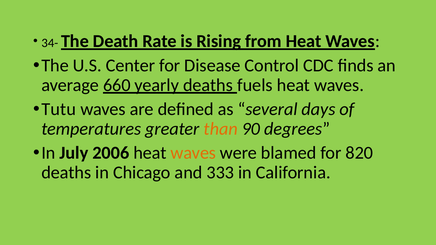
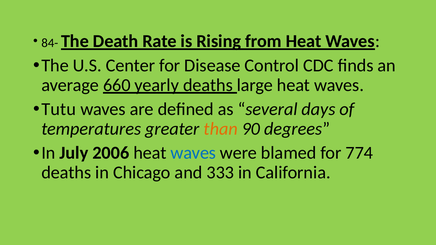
34-: 34- -> 84-
fuels: fuels -> large
waves at (193, 153) colour: orange -> blue
820: 820 -> 774
